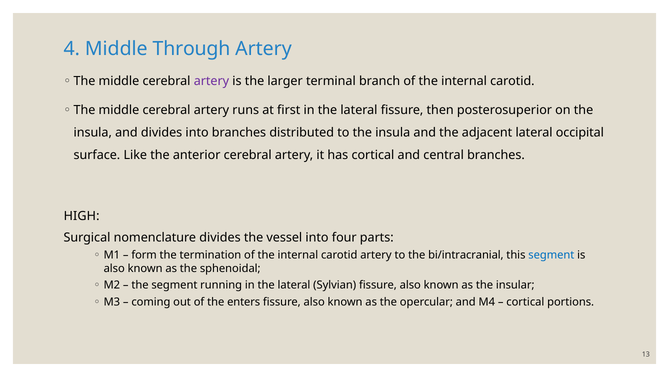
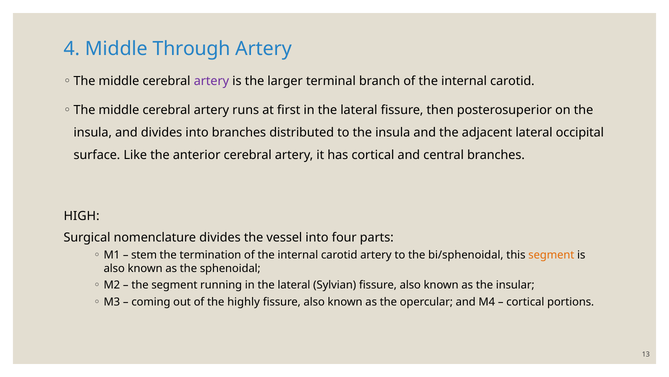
form: form -> stem
bi/intracranial: bi/intracranial -> bi/sphenoidal
segment at (551, 255) colour: blue -> orange
enters: enters -> highly
